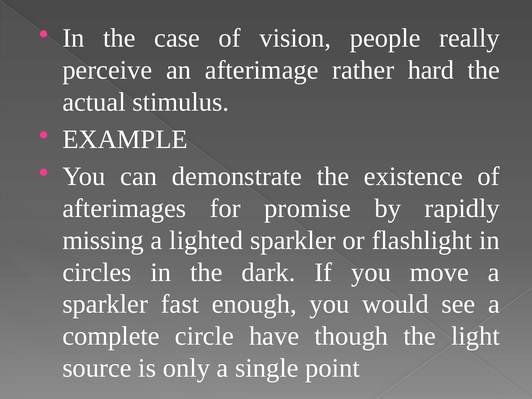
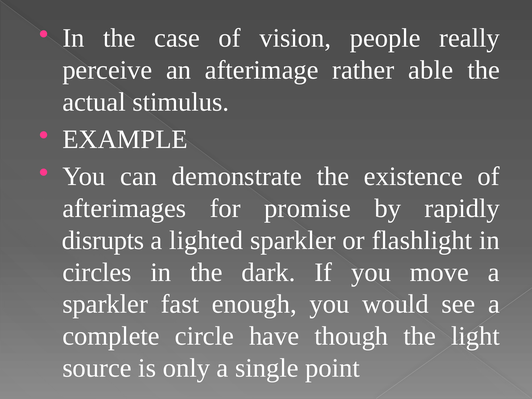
hard: hard -> able
missing: missing -> disrupts
